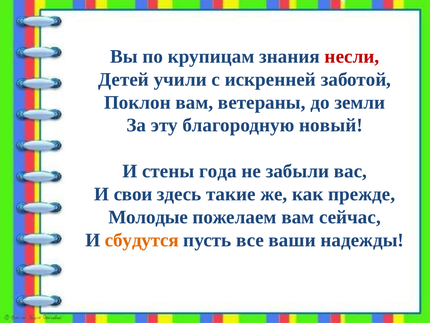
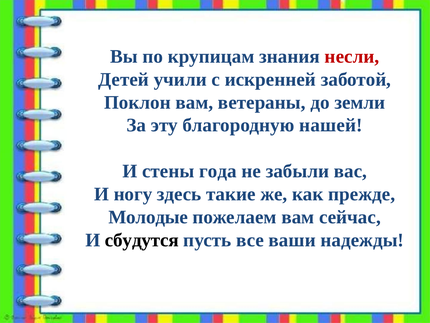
новый: новый -> нашей
свои: свои -> ногу
сбудутся colour: orange -> black
